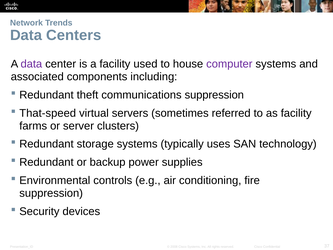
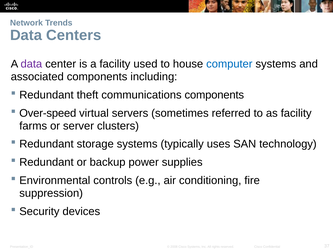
computer colour: purple -> blue
communications suppression: suppression -> components
That-speed: That-speed -> Over-speed
